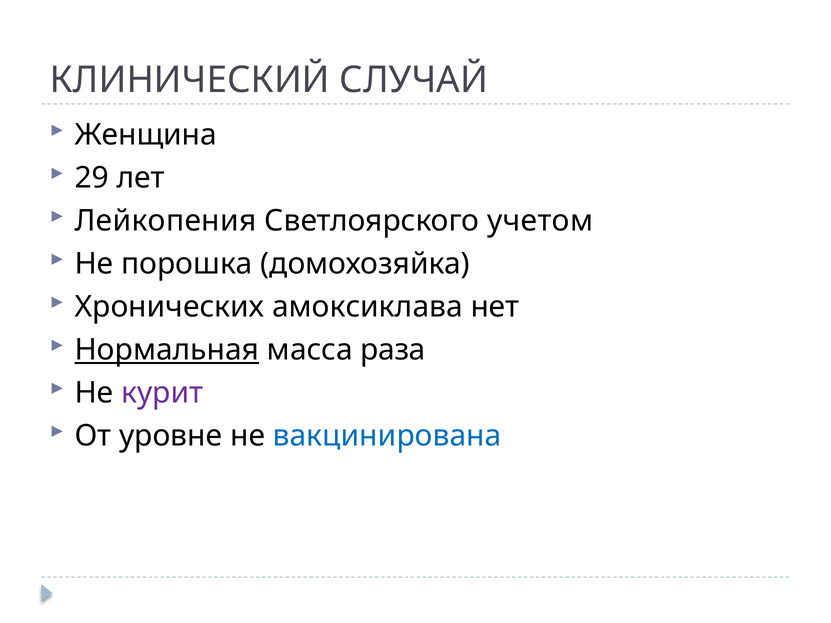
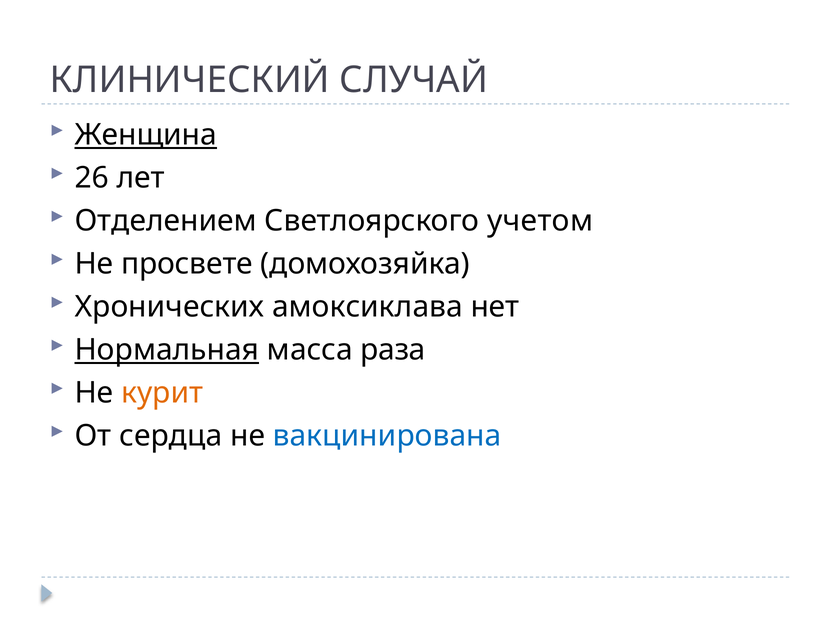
Женщина underline: none -> present
29: 29 -> 26
Лейкопения: Лейкопения -> Отделением
порошка: порошка -> просвете
курит colour: purple -> orange
уровне: уровне -> сердца
